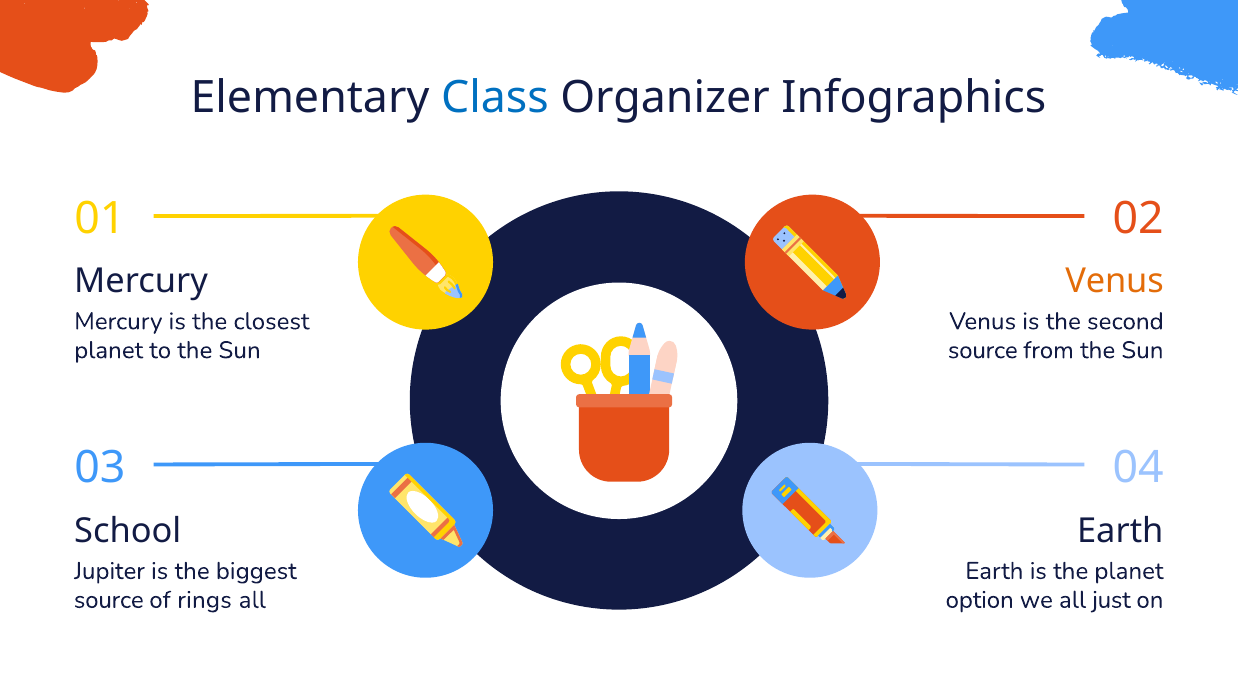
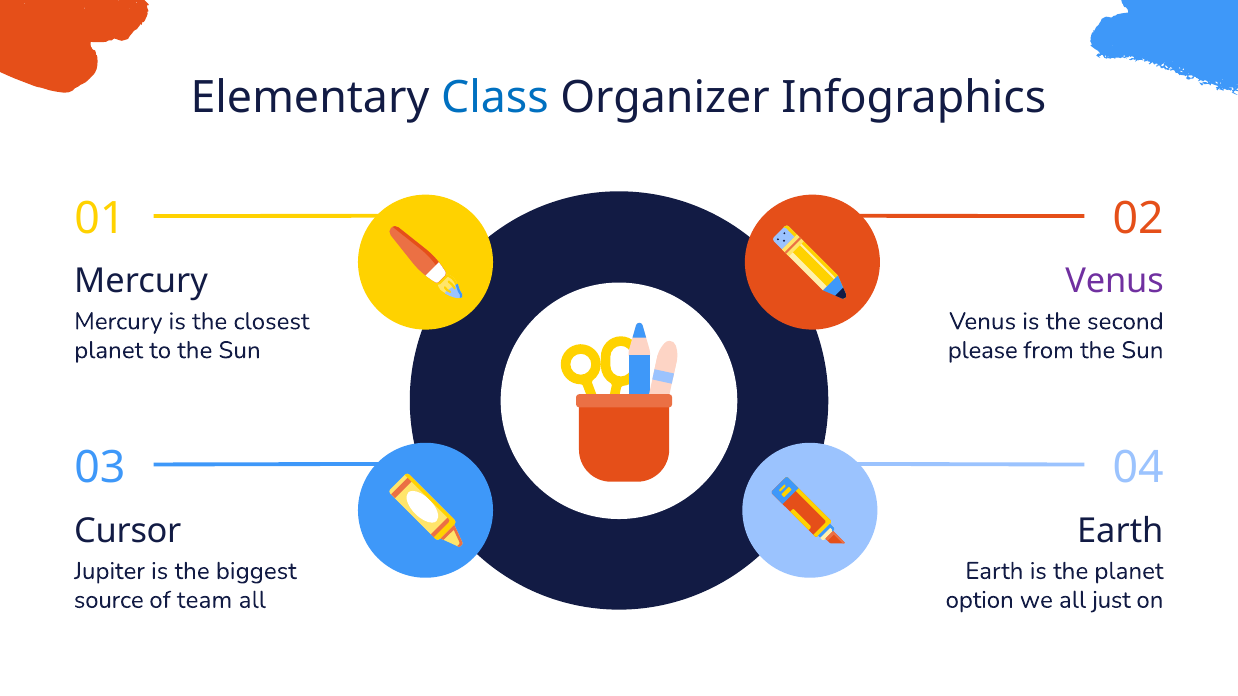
Venus at (1115, 281) colour: orange -> purple
source at (983, 350): source -> please
School: School -> Cursor
rings: rings -> team
